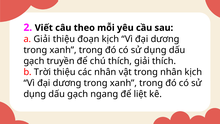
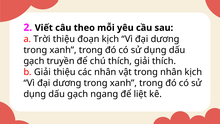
a Giải: Giải -> Trời
b Trời: Trời -> Giải
